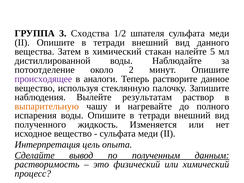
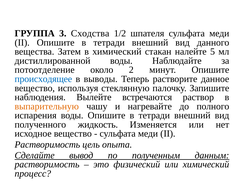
происходящее colour: purple -> blue
аналоги: аналоги -> выводы
результатам: результатам -> встречаются
Интерпретация at (47, 144): Интерпретация -> Растворимость
